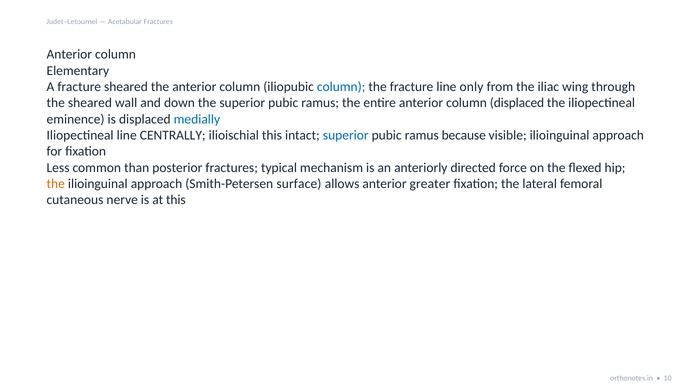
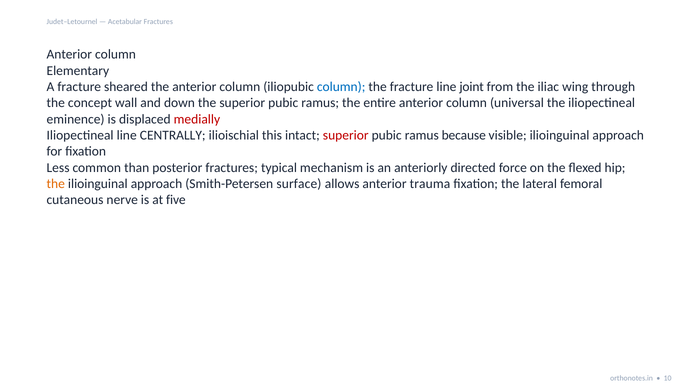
only: only -> joint
the sheared: sheared -> concept
column displaced: displaced -> universal
medially colour: blue -> red
superior at (346, 135) colour: blue -> red
greater: greater -> trauma
at this: this -> five
